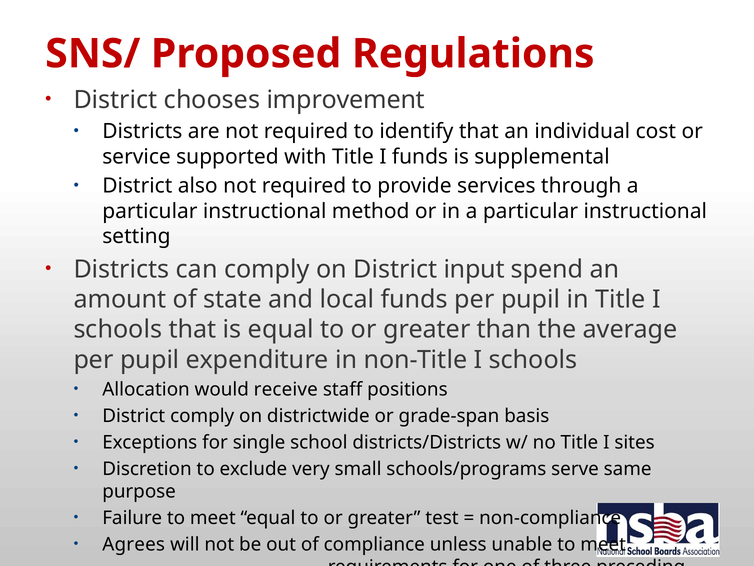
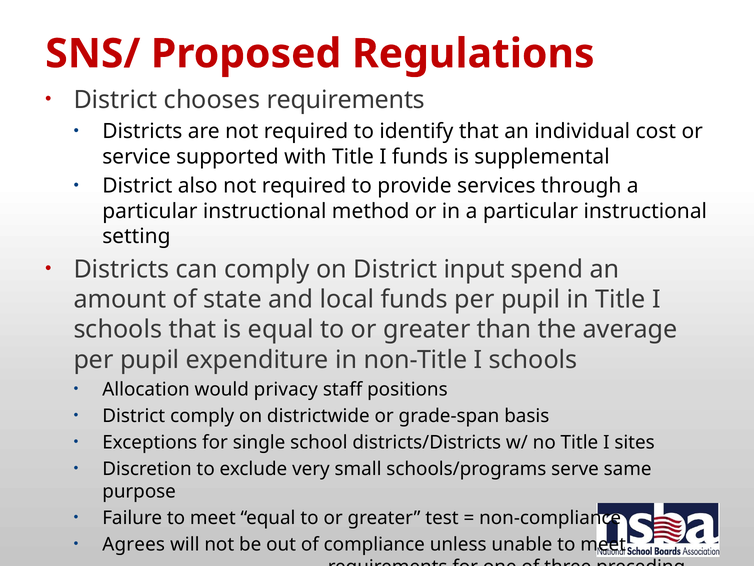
chooses improvement: improvement -> requirements
receive: receive -> privacy
